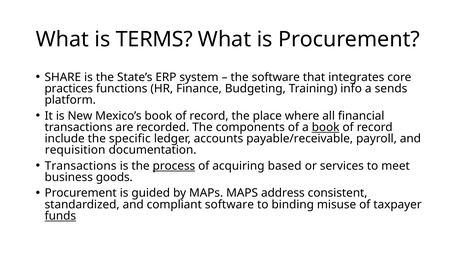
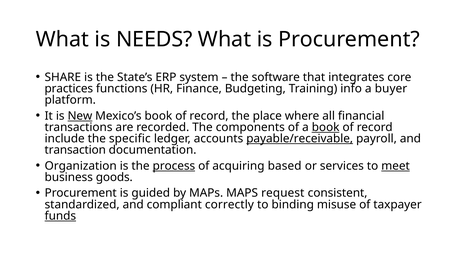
TERMS: TERMS -> NEEDS
sends: sends -> buyer
New underline: none -> present
payable/receivable underline: none -> present
requisition: requisition -> transaction
Transactions at (81, 166): Transactions -> Organization
meet underline: none -> present
address: address -> request
compliant software: software -> correctly
